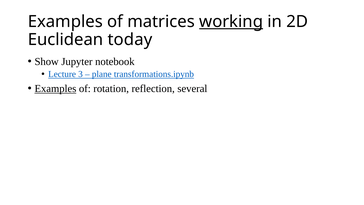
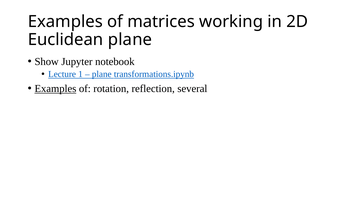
working underline: present -> none
Euclidean today: today -> plane
3: 3 -> 1
